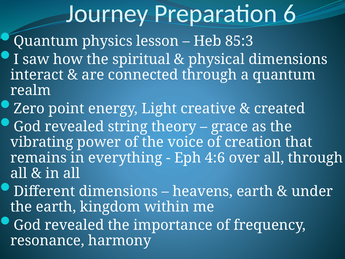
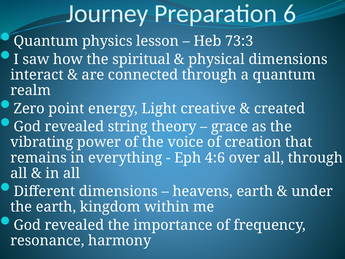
85:3: 85:3 -> 73:3
